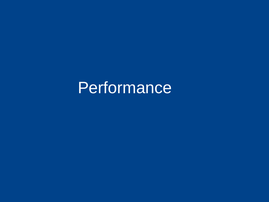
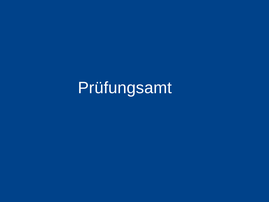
Performance: Performance -> Prüfungsamt
